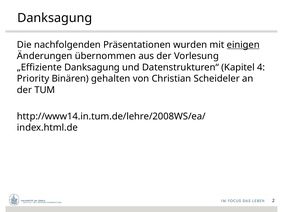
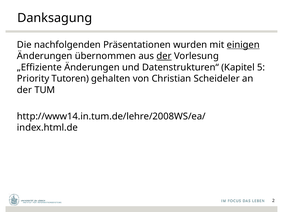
der at (164, 56) underline: none -> present
„Effiziente Danksagung: Danksagung -> Änderungen
4: 4 -> 5
Binären: Binären -> Tutoren
